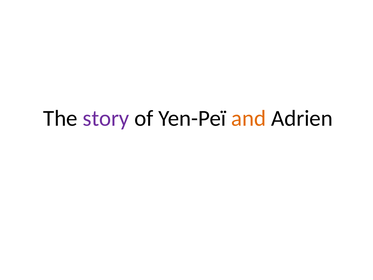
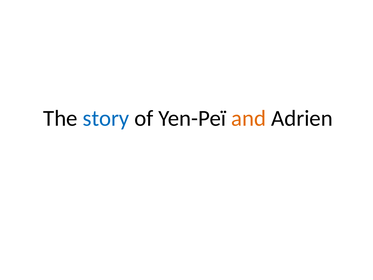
story colour: purple -> blue
